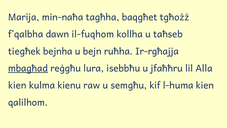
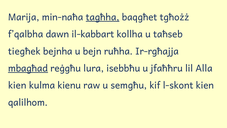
tagħha underline: none -> present
il-fuqhom: il-fuqhom -> il-kabbart
l-huma: l-huma -> l-skont
